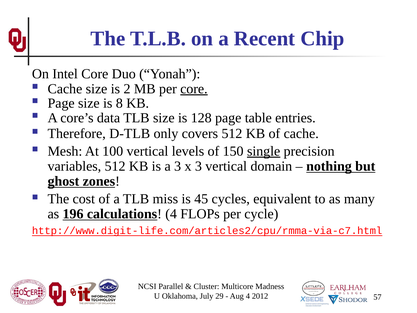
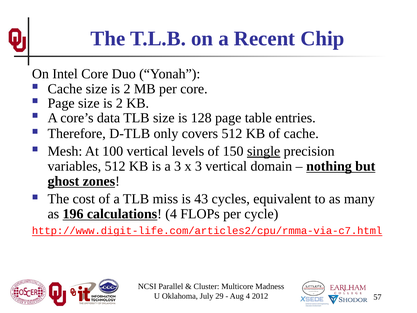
core at (194, 89) underline: present -> none
Page size is 8: 8 -> 2
45: 45 -> 43
